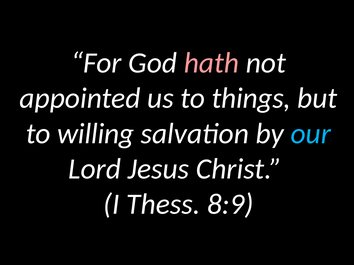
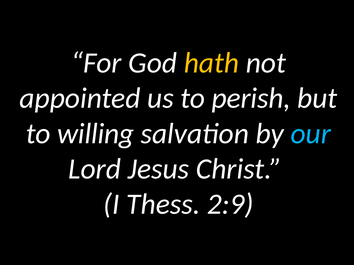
hath colour: pink -> yellow
things: things -> perish
8:9: 8:9 -> 2:9
